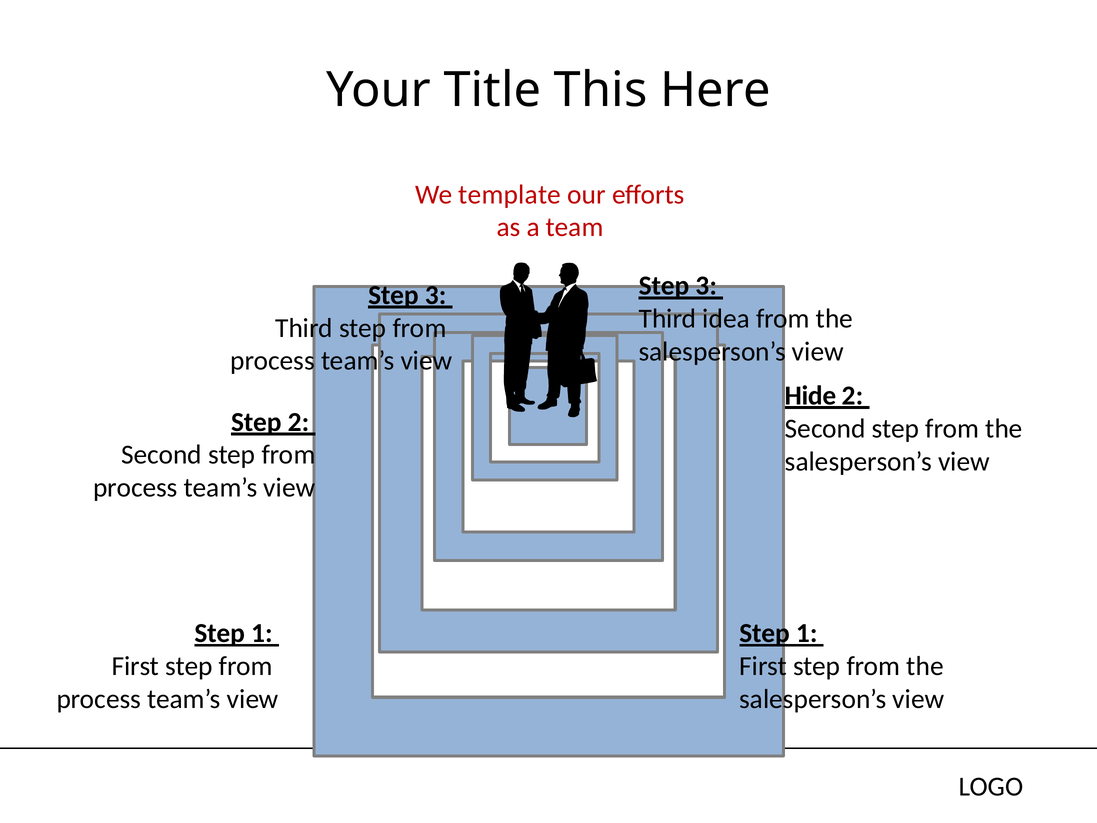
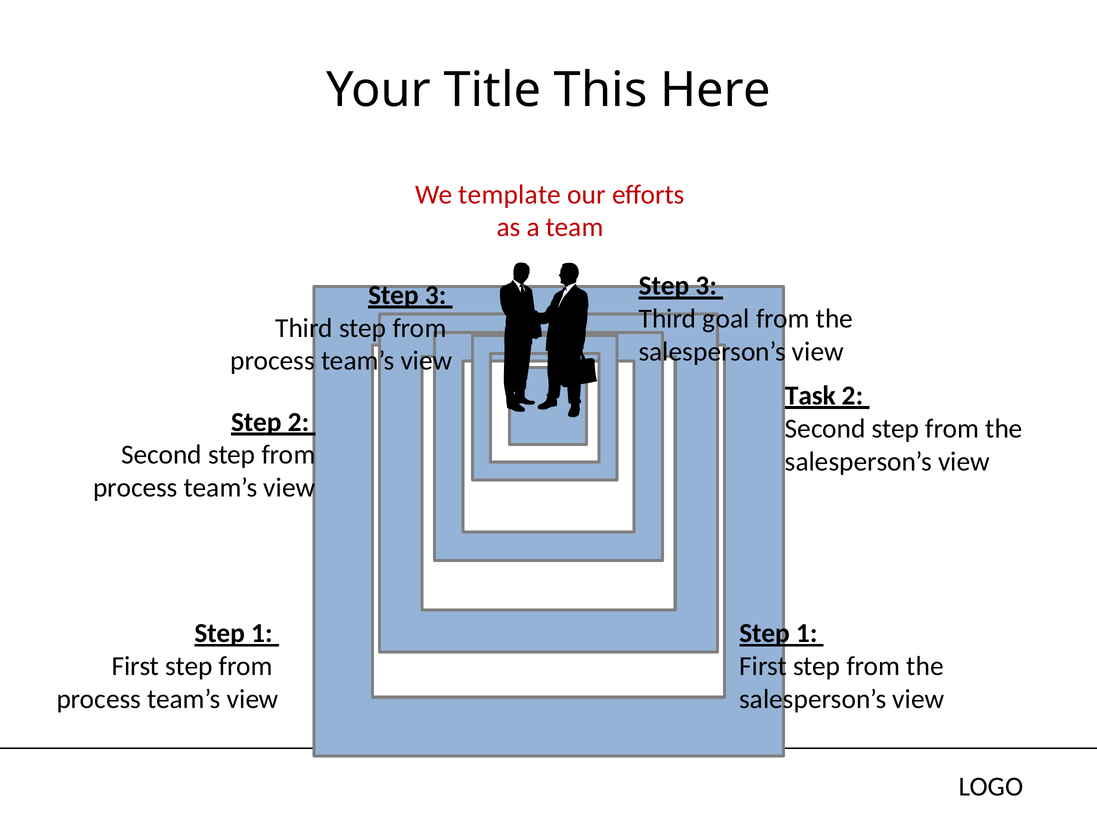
idea: idea -> goal
Hide: Hide -> Task
